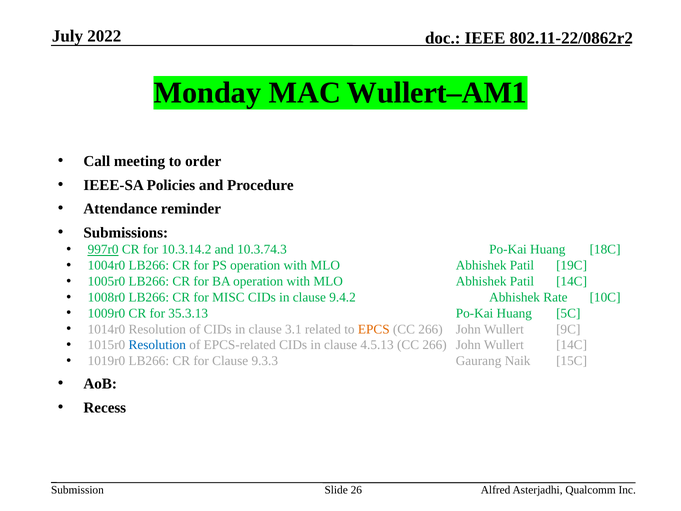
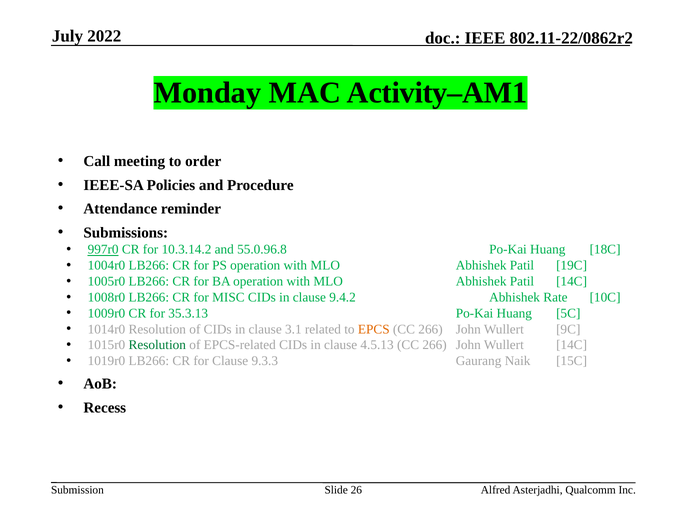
Wullert–AM1: Wullert–AM1 -> Activity–AM1
10.3.74.3: 10.3.74.3 -> 55.0.96.8
Resolution at (157, 345) colour: blue -> green
